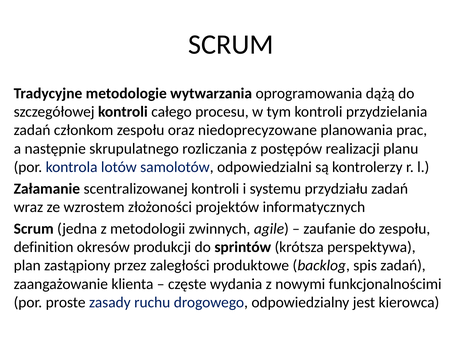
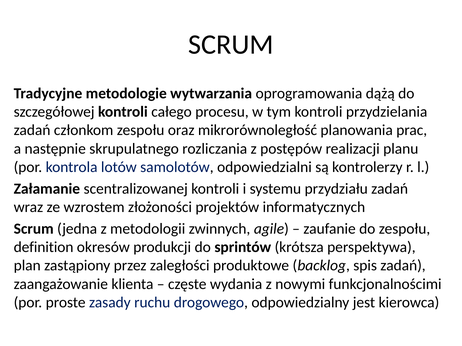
niedoprecyzowane: niedoprecyzowane -> mikrorównoległość
